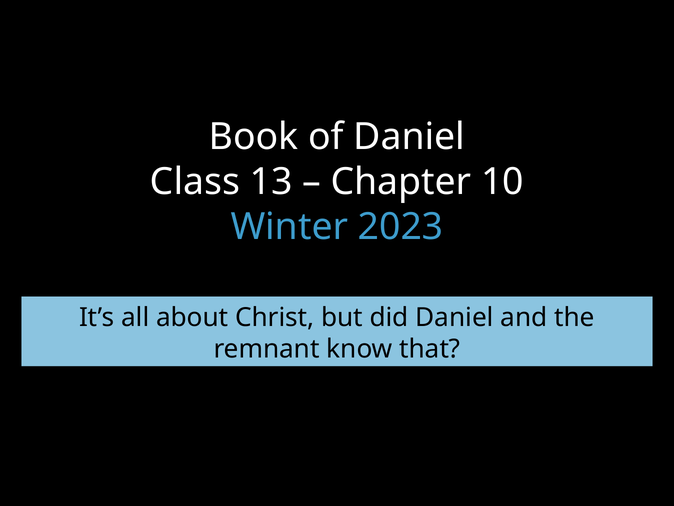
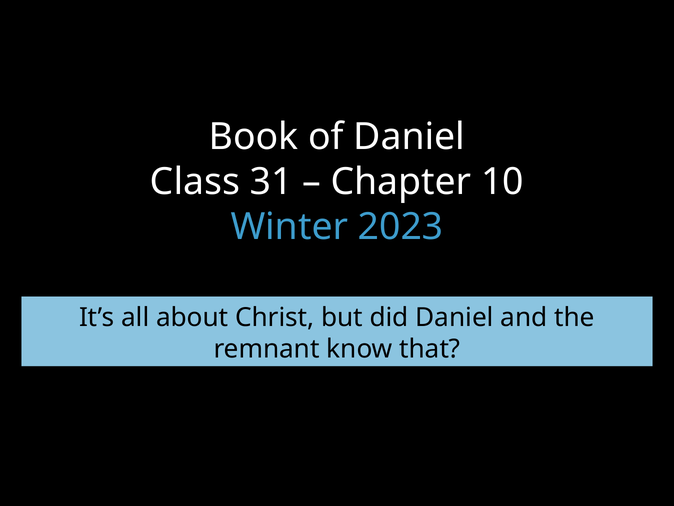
13: 13 -> 31
